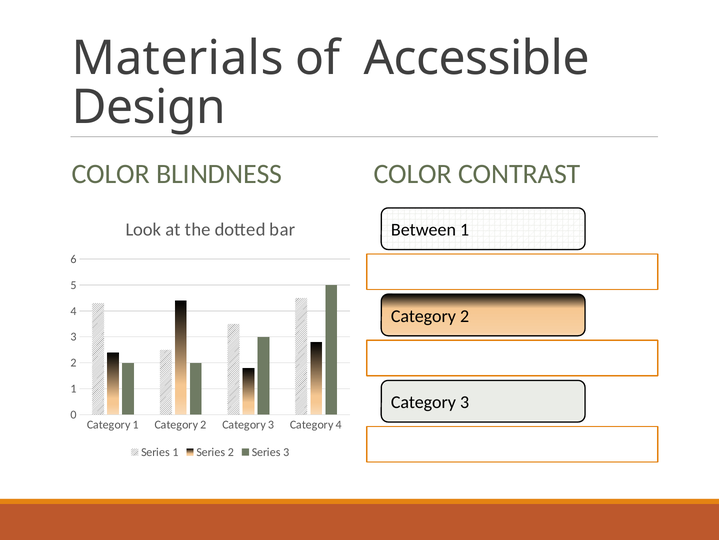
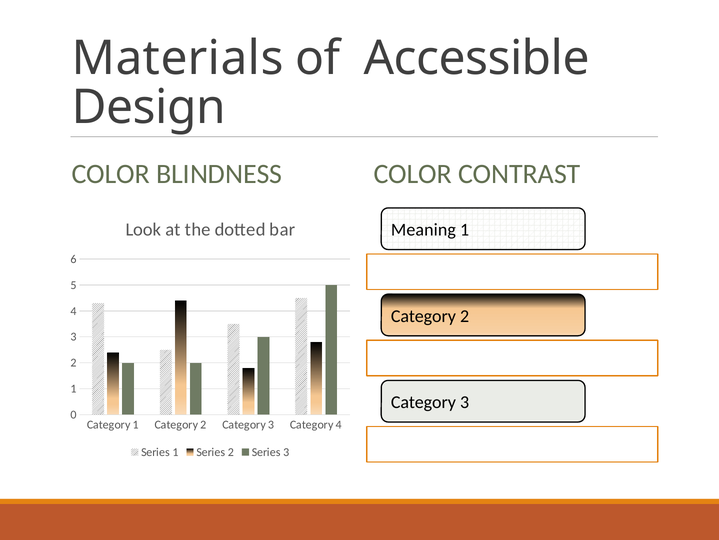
Between: Between -> Meaning
